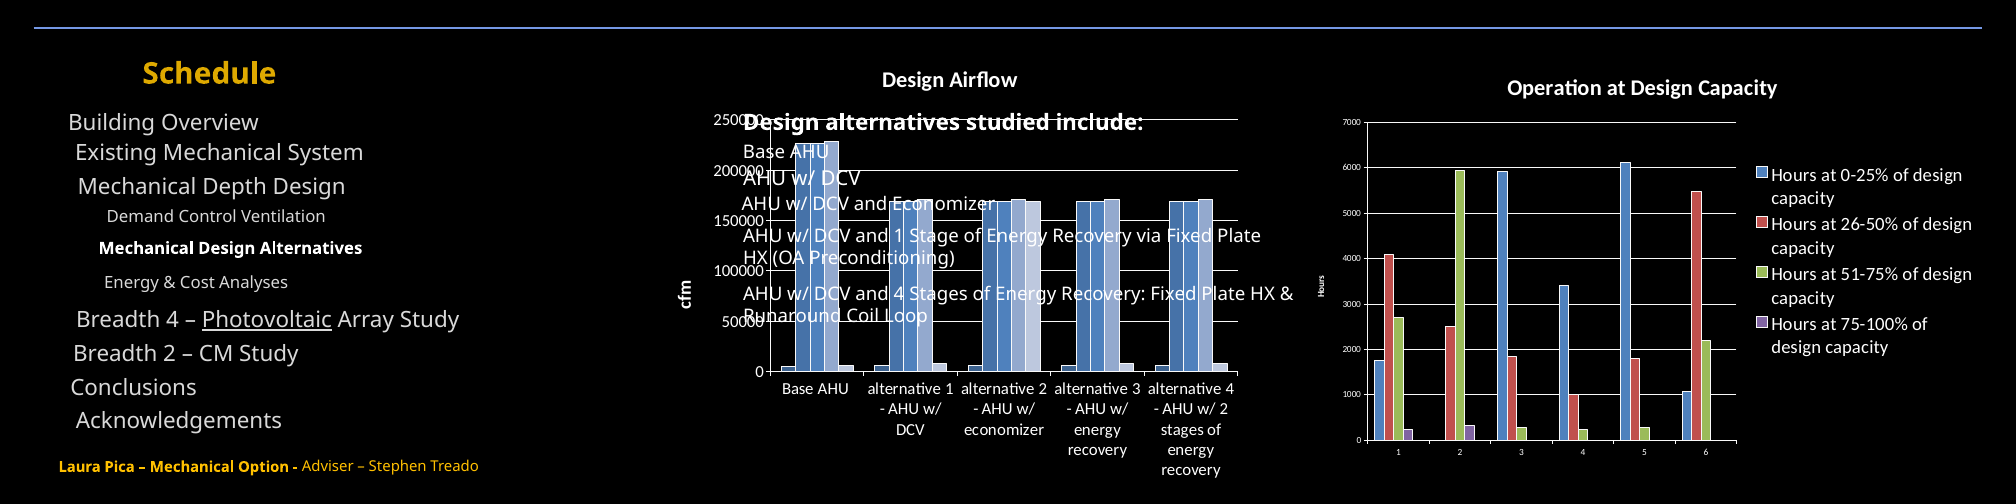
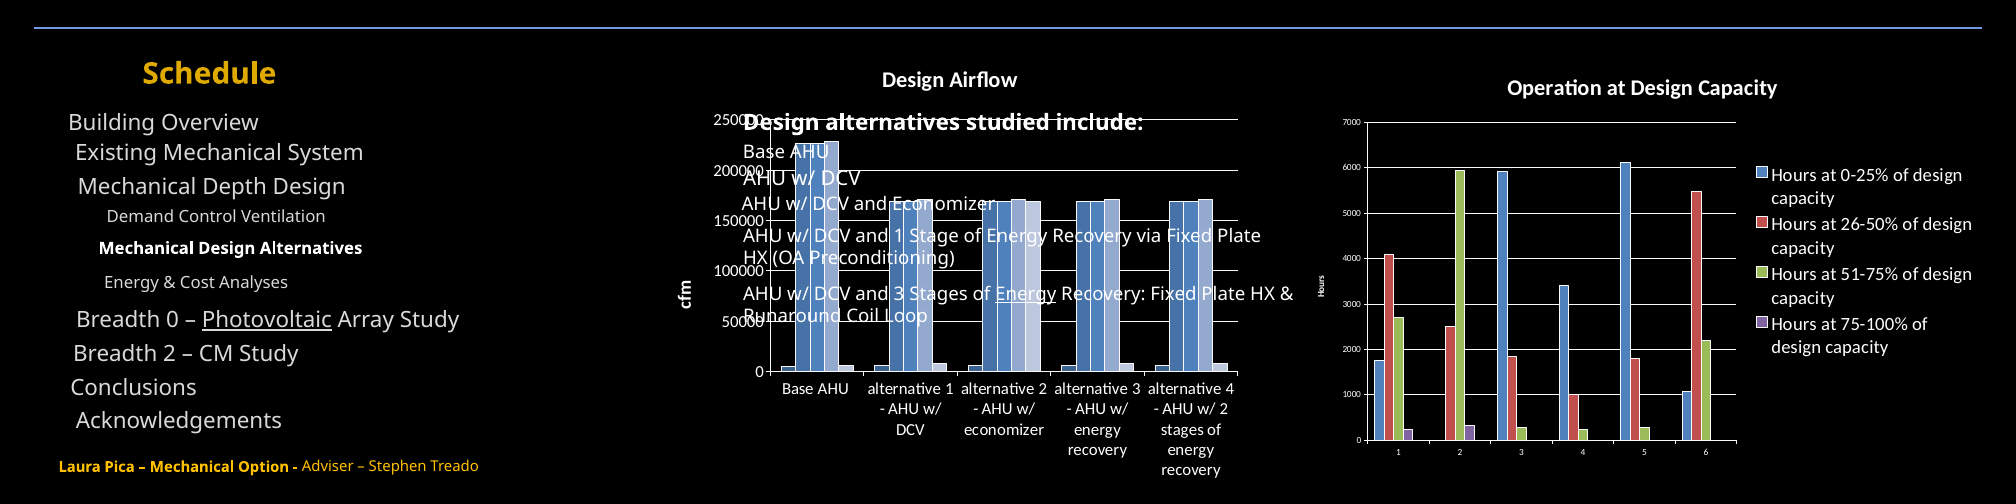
and 4: 4 -> 3
Energy at (1026, 294) underline: none -> present
Breadth 4: 4 -> 0
